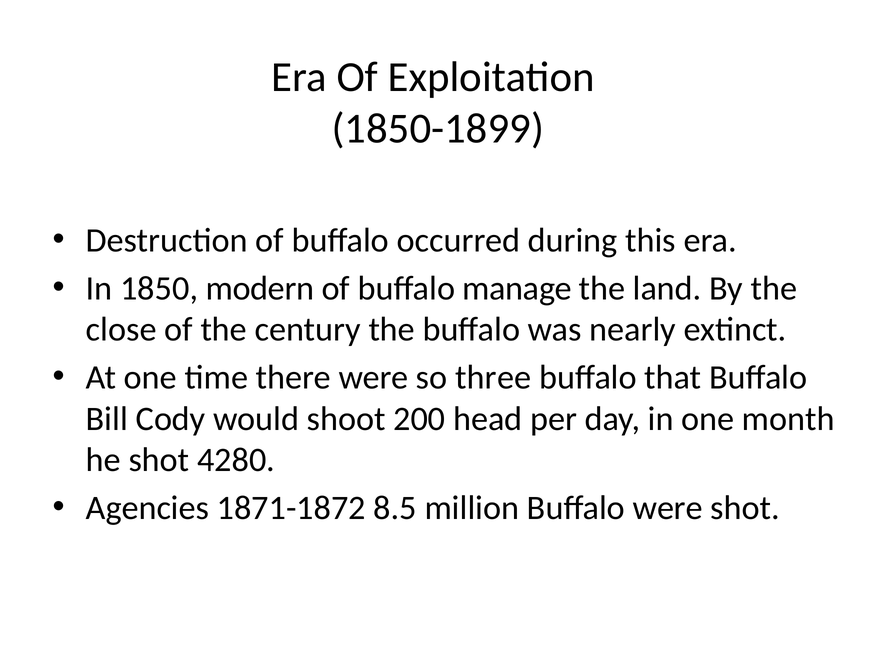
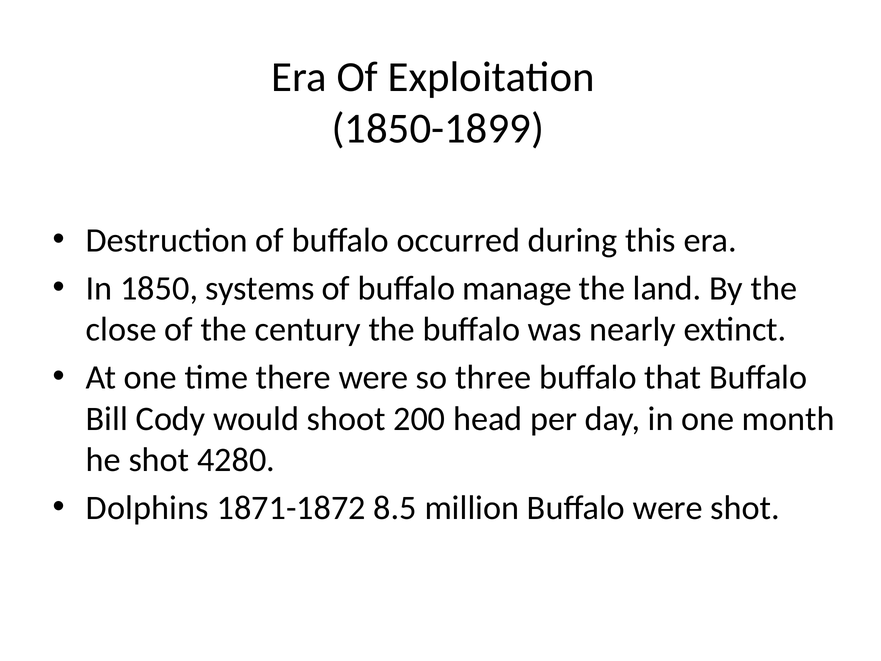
modern: modern -> systems
Agencies: Agencies -> Dolphins
